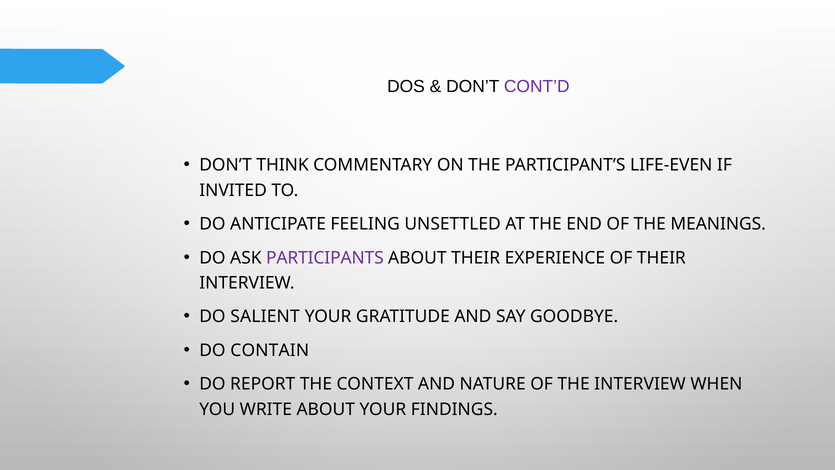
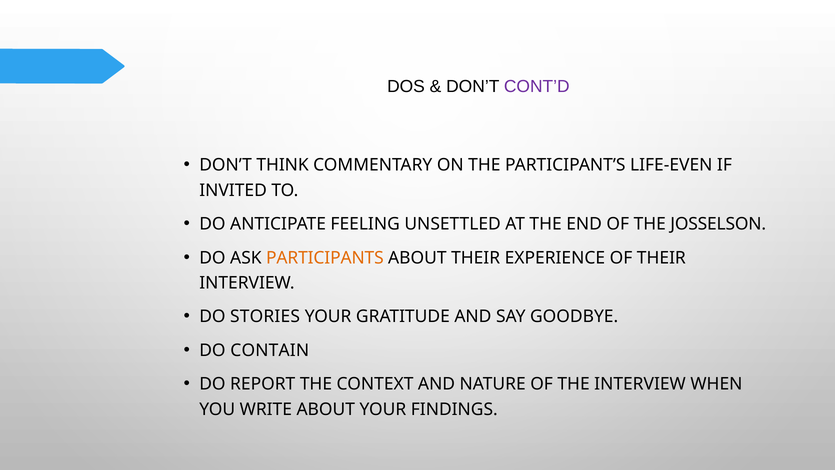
MEANINGS: MEANINGS -> JOSSELSON
PARTICIPANTS colour: purple -> orange
SALIENT: SALIENT -> STORIES
